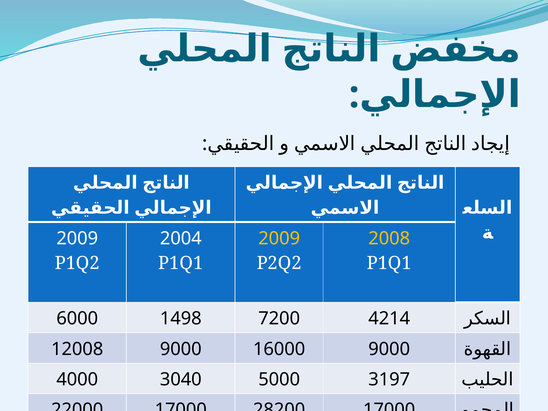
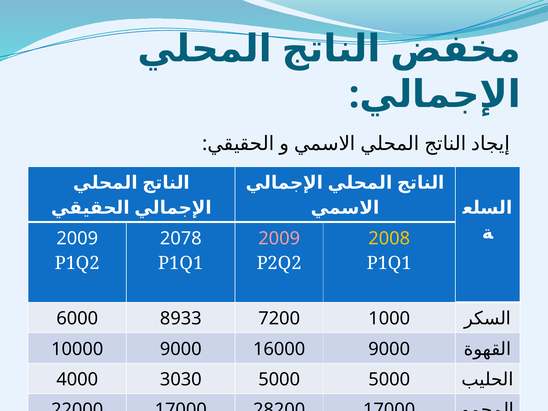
2004: 2004 -> 2078
2009 at (279, 238) colour: yellow -> pink
1498: 1498 -> 8933
4214: 4214 -> 1000
12008: 12008 -> 10000
3040: 3040 -> 3030
5000 3197: 3197 -> 5000
